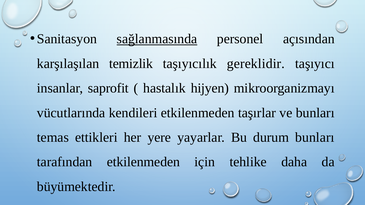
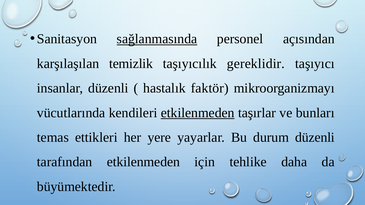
insanlar saprofit: saprofit -> düzenli
hijyen: hijyen -> faktör
etkilenmeden at (198, 113) underline: none -> present
durum bunları: bunları -> düzenli
